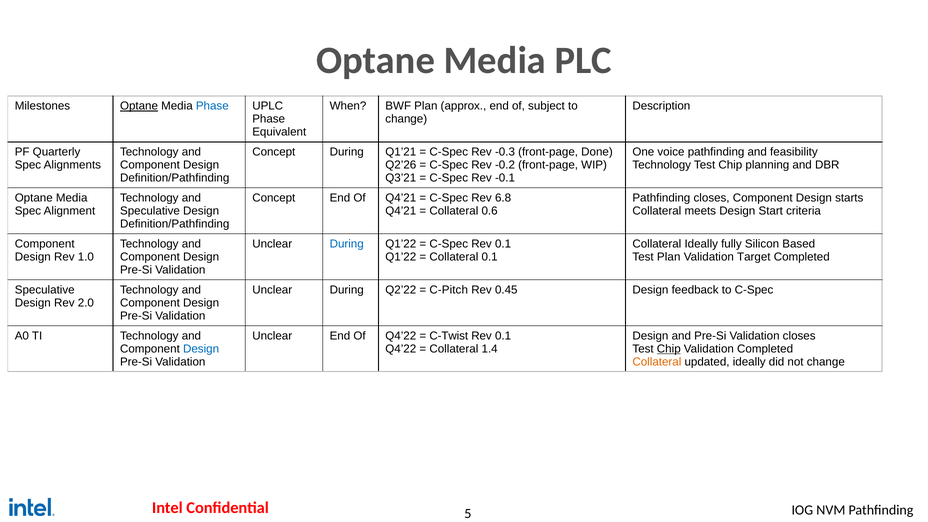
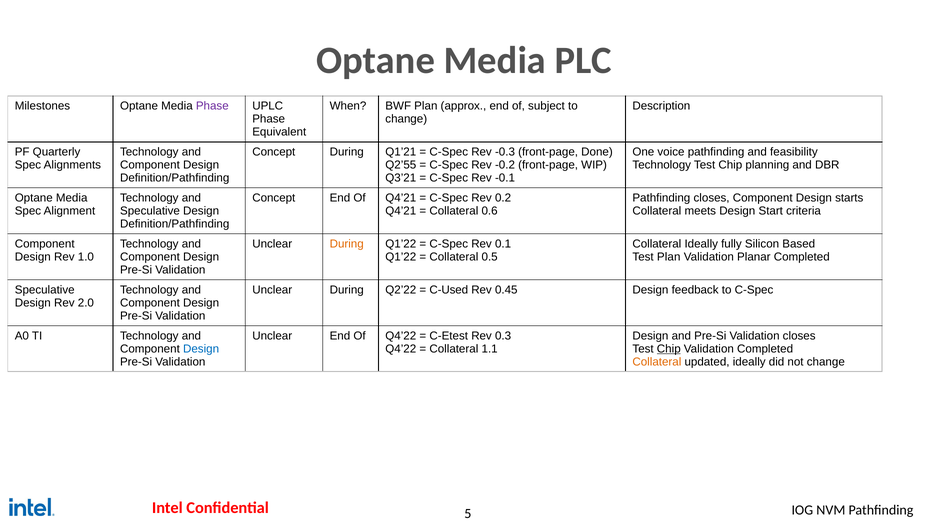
Optane at (139, 106) underline: present -> none
Phase at (212, 106) colour: blue -> purple
Q2’26: Q2’26 -> Q2’55
6.8: 6.8 -> 0.2
During at (347, 244) colour: blue -> orange
Collateral 0.1: 0.1 -> 0.5
Target: Target -> Planar
C-Pitch: C-Pitch -> C-Used
C-Twist: C-Twist -> C-Etest
0.1 at (503, 336): 0.1 -> 0.3
1.4: 1.4 -> 1.1
